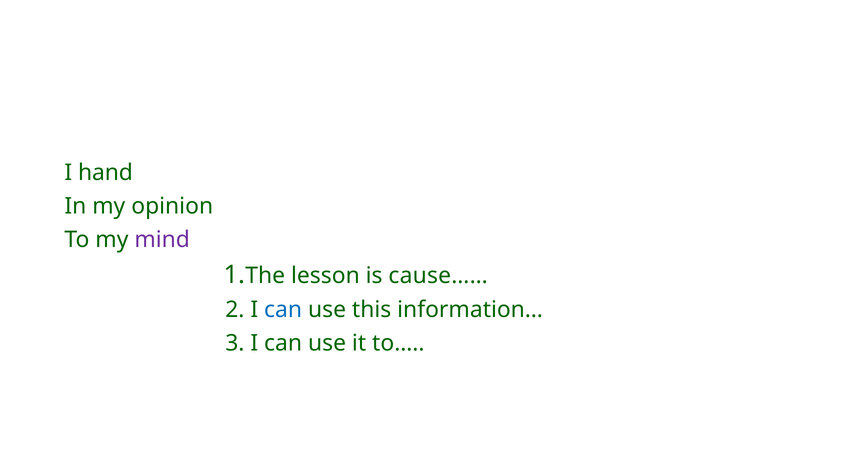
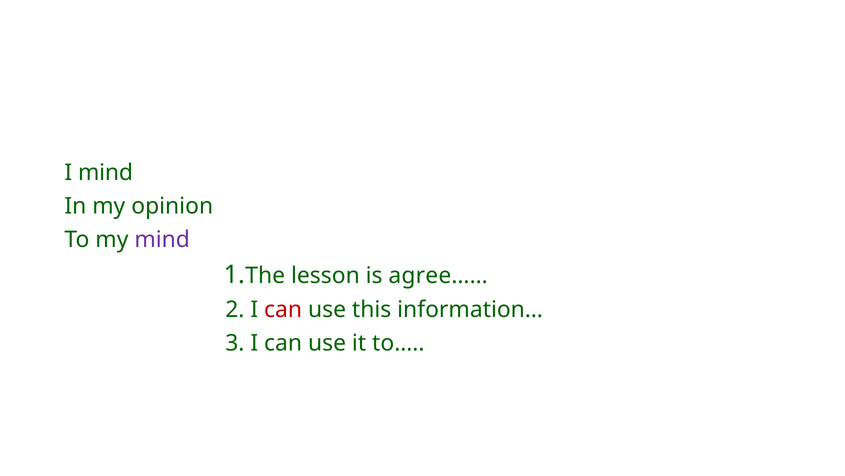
I hand: hand -> mind
cause……: cause…… -> agree……
can at (283, 309) colour: blue -> red
